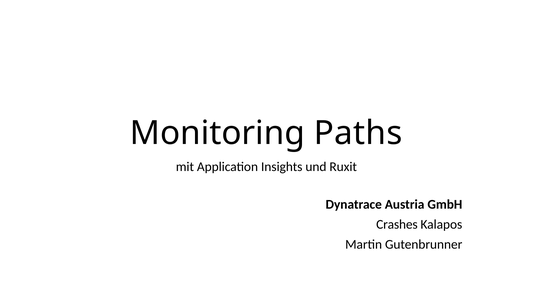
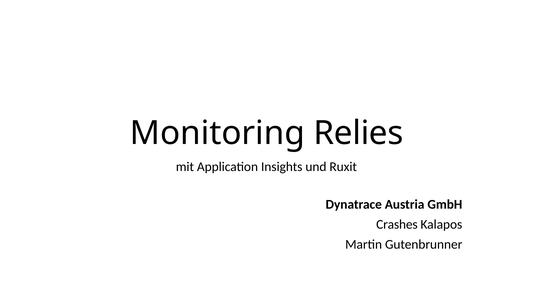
Paths: Paths -> Relies
